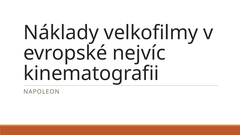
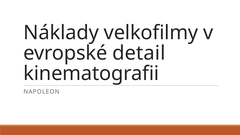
nejvíc: nejvíc -> detail
